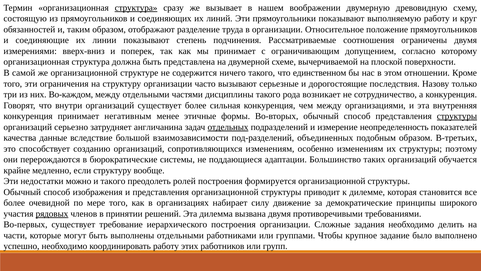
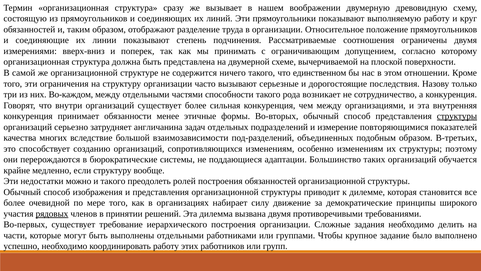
структура at (136, 8) underline: present -> none
мы принимает: принимает -> принимать
дисциплины: дисциплины -> способности
негативным: негативным -> обязанности
отдельных underline: present -> none
неопределенность: неопределенность -> повторяющимися
данные: данные -> многих
построения формируется: формируется -> обязанностей
